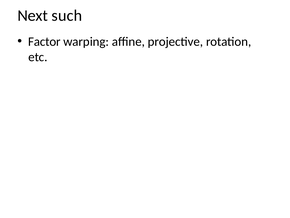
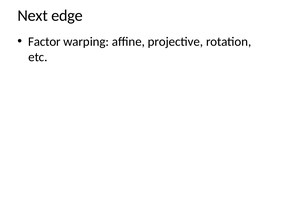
such: such -> edge
